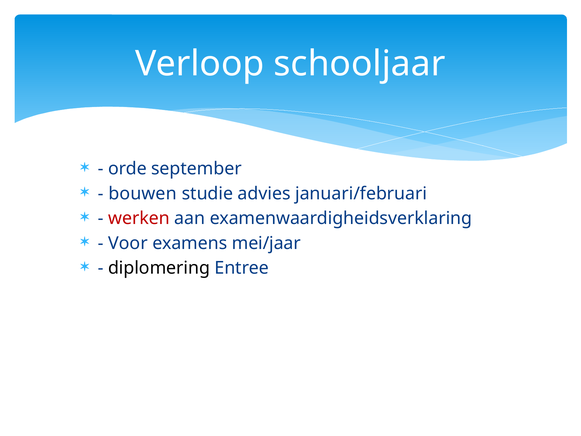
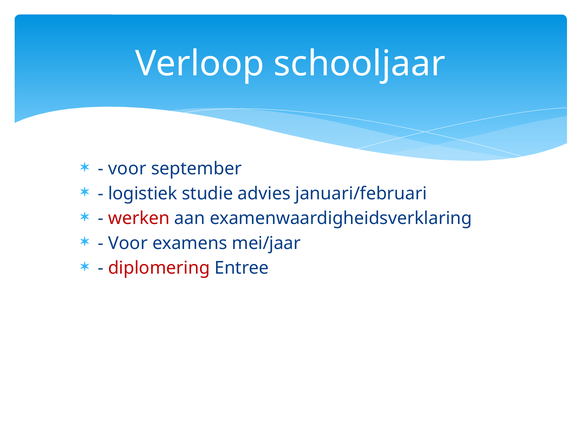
orde at (127, 169): orde -> voor
bouwen: bouwen -> logistiek
diplomering colour: black -> red
